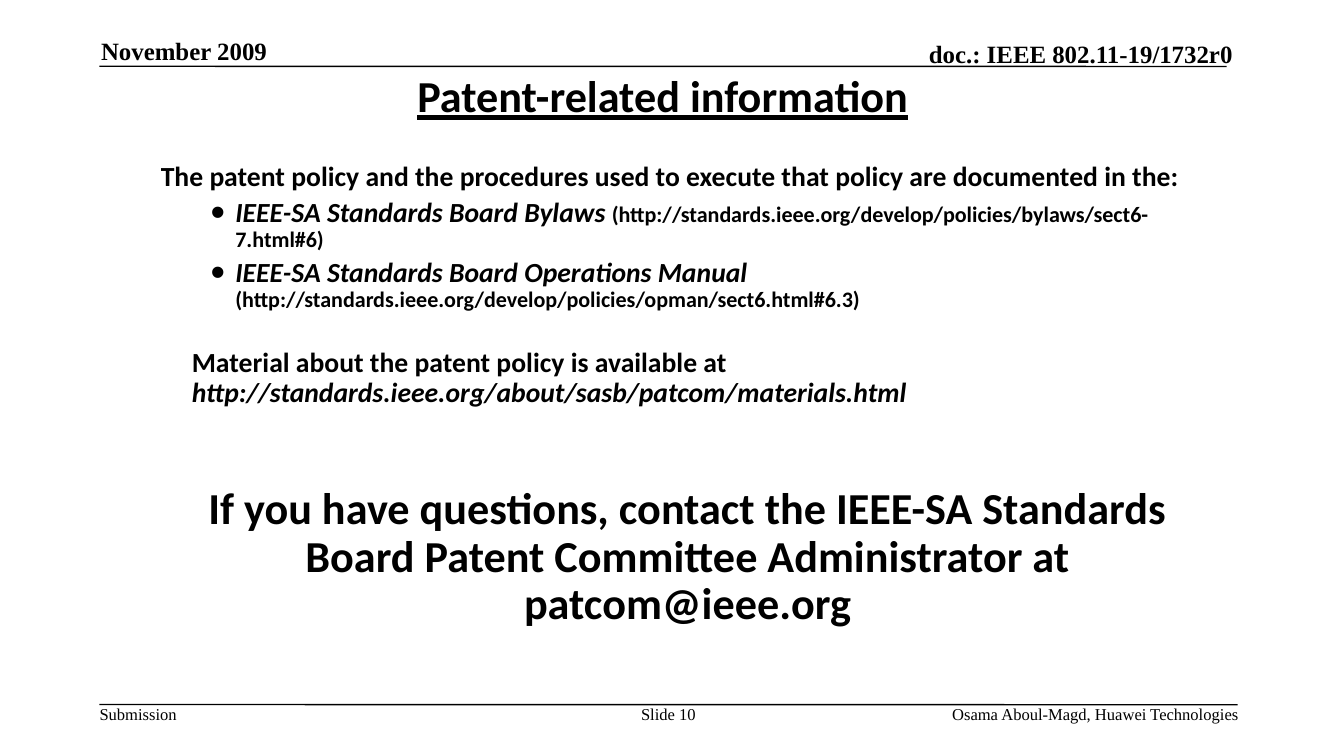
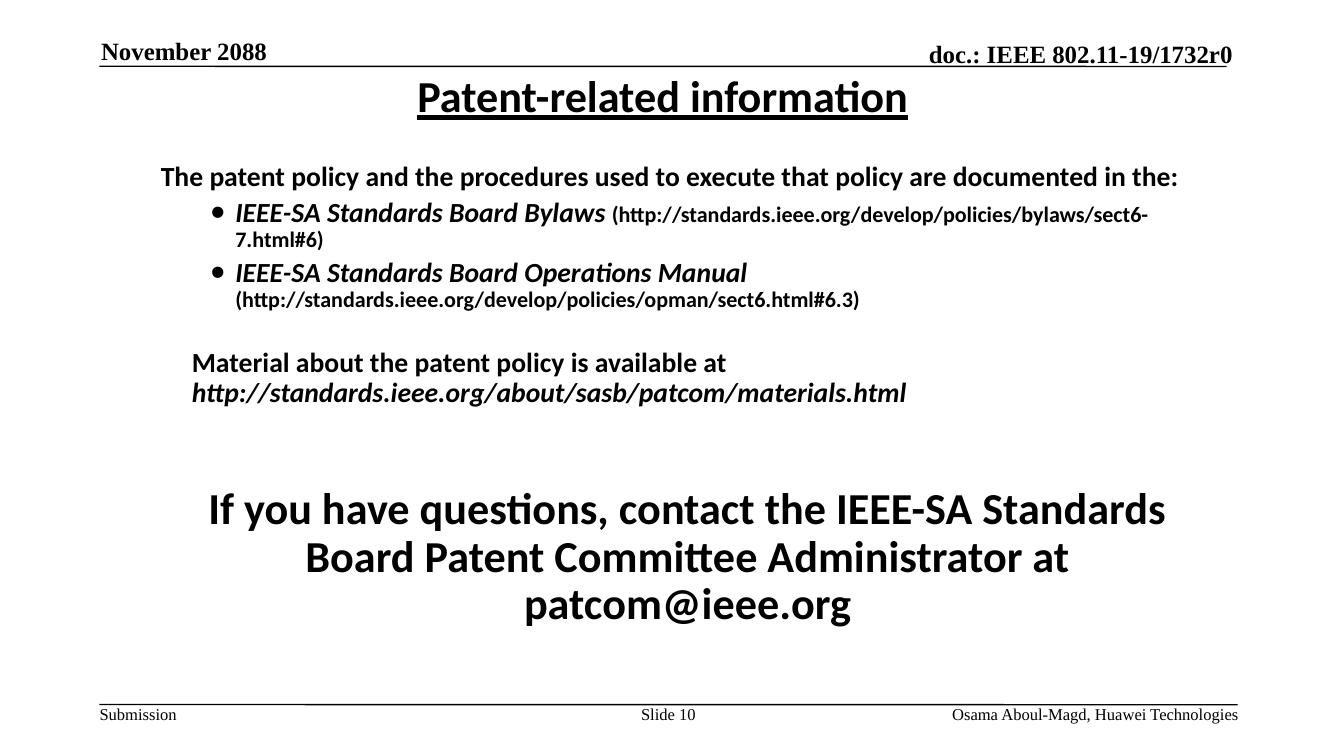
2009: 2009 -> 2088
